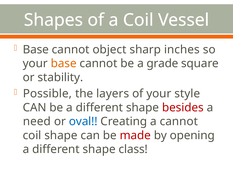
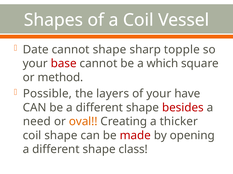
Base at (36, 50): Base -> Date
cannot object: object -> shape
inches: inches -> topple
base at (64, 64) colour: orange -> red
grade: grade -> which
stability: stability -> method
style: style -> have
oval colour: blue -> orange
a cannot: cannot -> thicker
